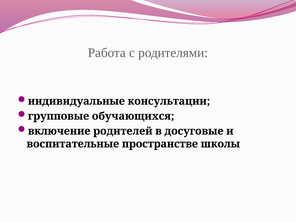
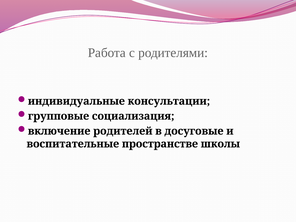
обучающихся: обучающихся -> социализация
